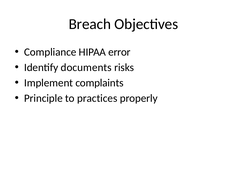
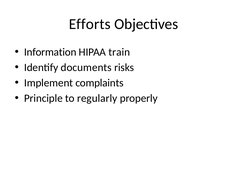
Breach: Breach -> Efforts
Compliance: Compliance -> Information
error: error -> train
practices: practices -> regularly
